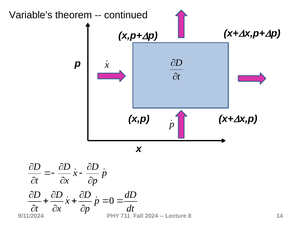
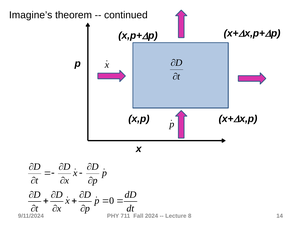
Variable’s: Variable’s -> Imagine’s
